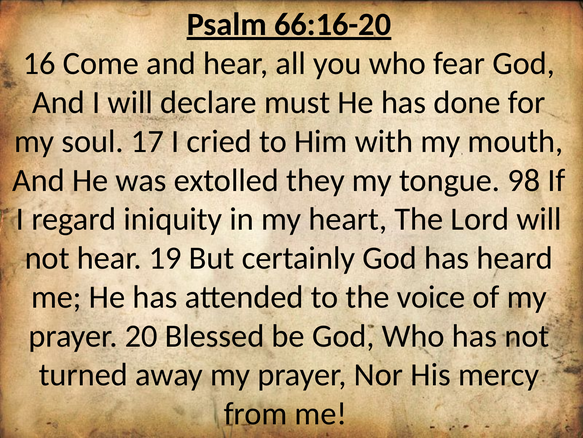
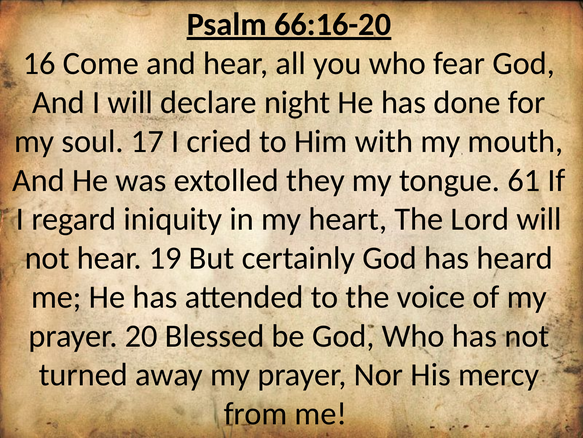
must: must -> night
98: 98 -> 61
